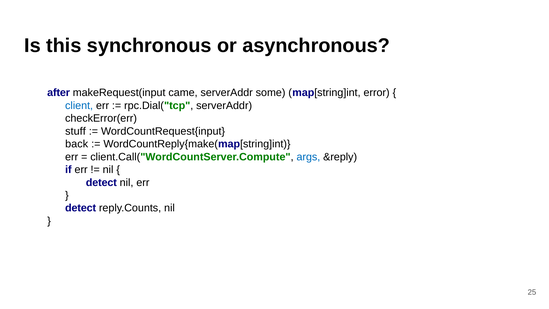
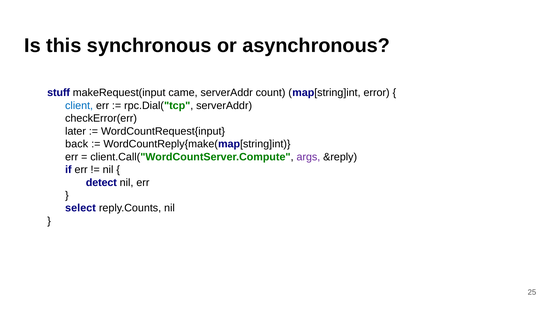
after: after -> stuff
some: some -> count
stuff: stuff -> later
args colour: blue -> purple
detect at (81, 208): detect -> select
